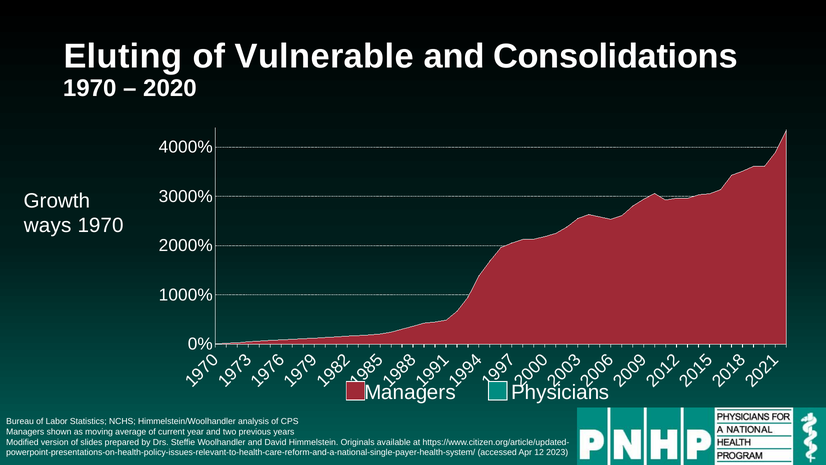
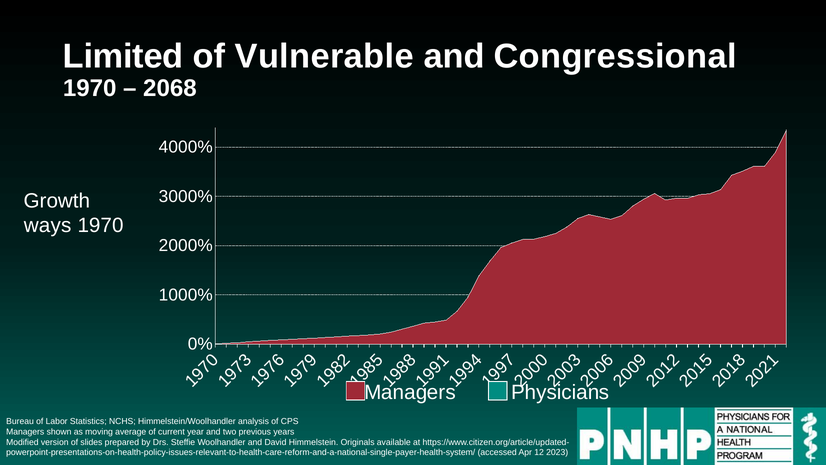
Eluting: Eluting -> Limited
Consolidations: Consolidations -> Congressional
2020: 2020 -> 2068
